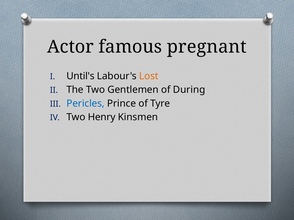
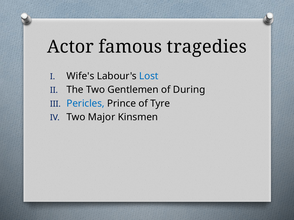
pregnant: pregnant -> tragedies
Until's: Until's -> Wife's
Lost colour: orange -> blue
Henry: Henry -> Major
